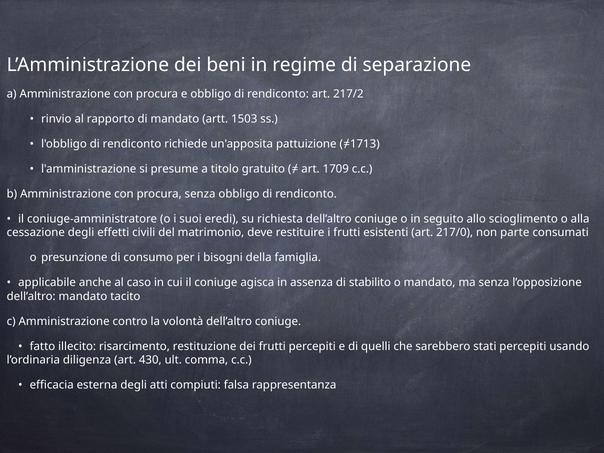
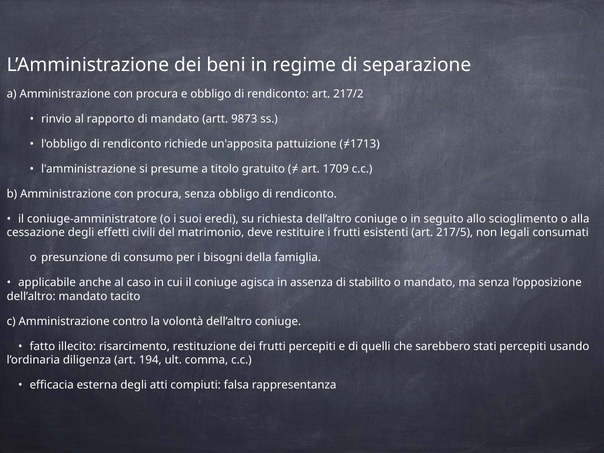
1503: 1503 -> 9873
217/0: 217/0 -> 217/5
parte: parte -> legali
430: 430 -> 194
